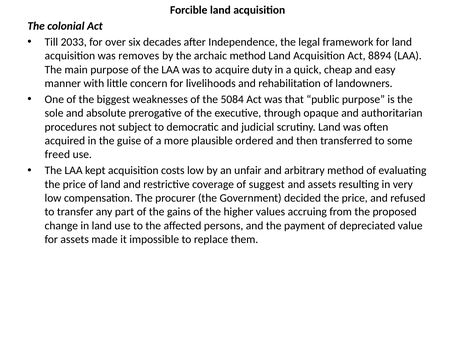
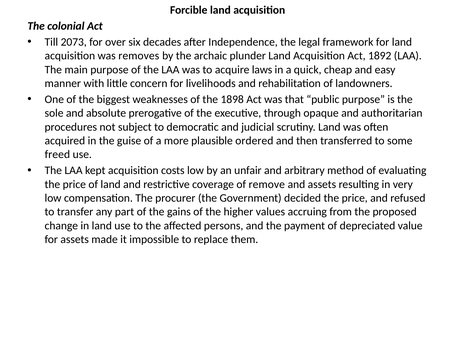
2033: 2033 -> 2073
archaic method: method -> plunder
8894: 8894 -> 1892
duty: duty -> laws
5084: 5084 -> 1898
suggest: suggest -> remove
